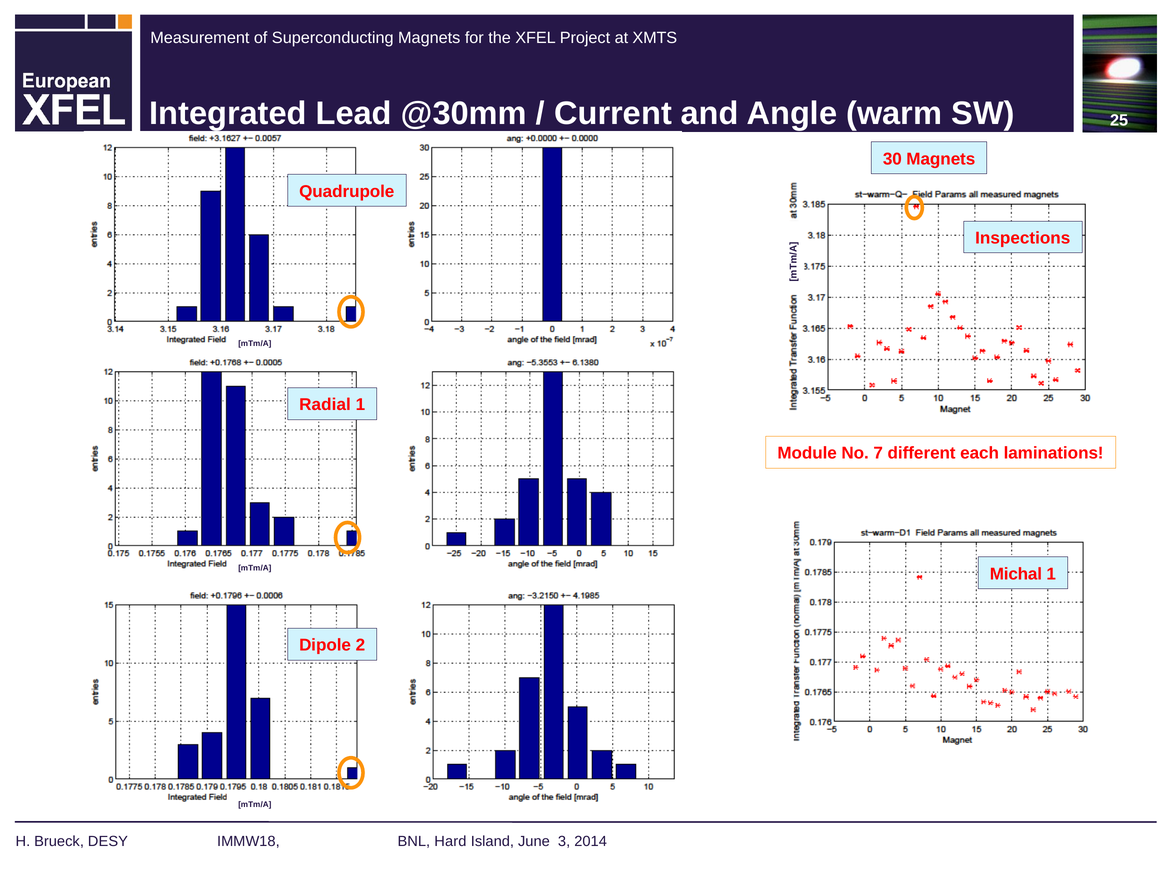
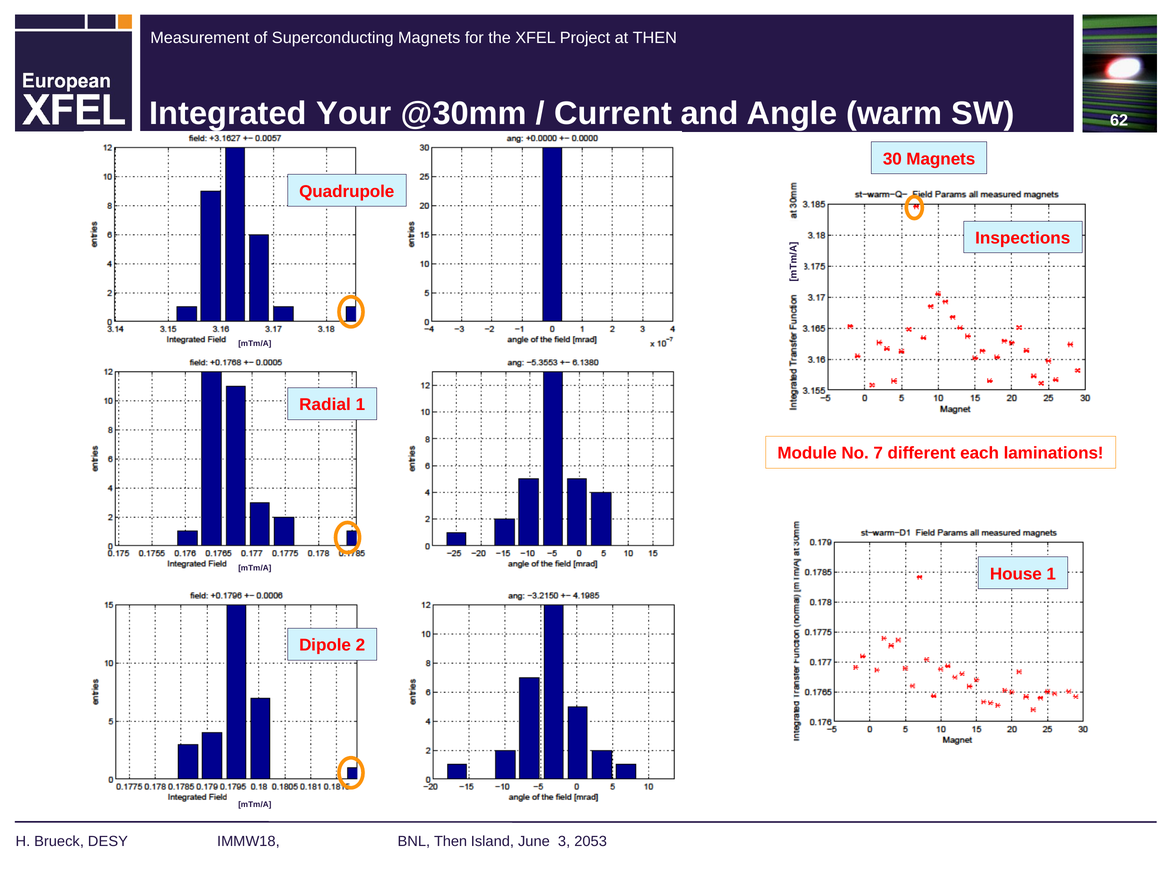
XMTS at (655, 38): XMTS -> THEN
Lead: Lead -> Your
25: 25 -> 62
Michal: Michal -> House
BNL Hard: Hard -> Then
2014: 2014 -> 2053
